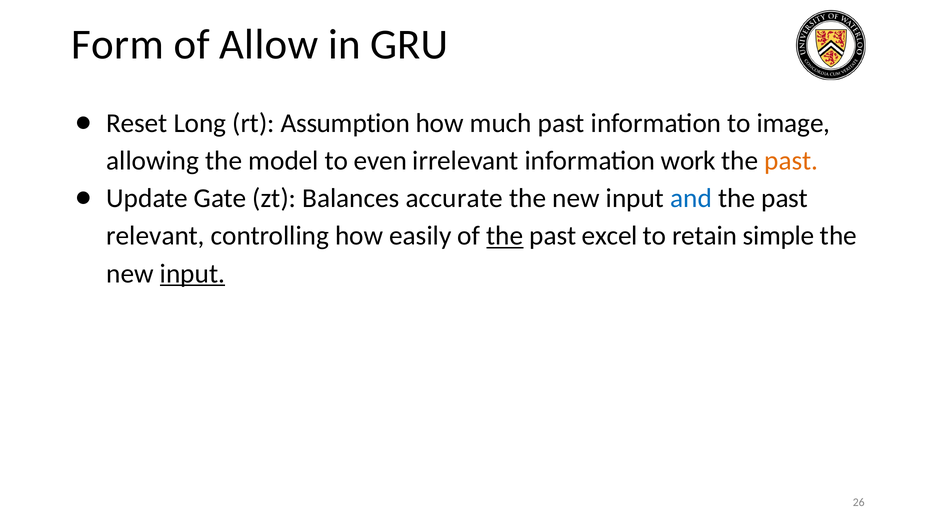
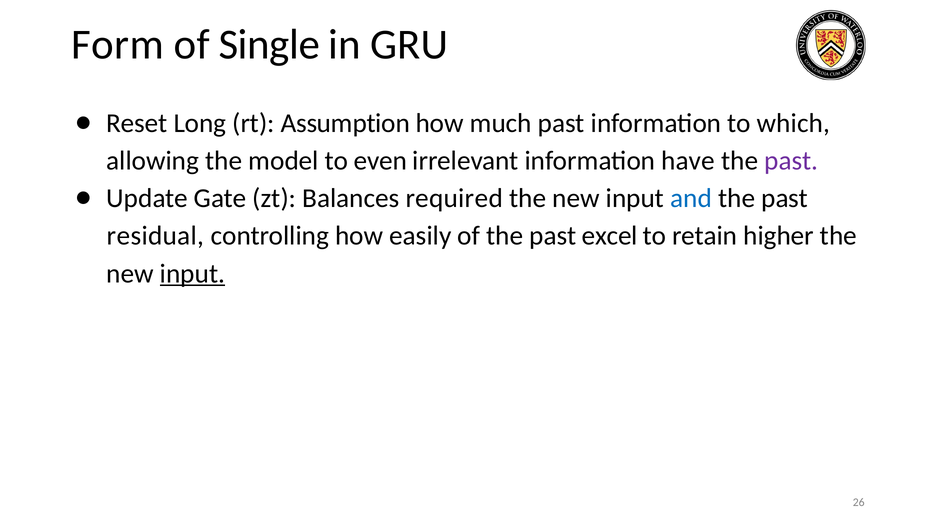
Allow: Allow -> Single
image: image -> which
work: work -> have
past at (791, 161) colour: orange -> purple
accurate: accurate -> required
relevant: relevant -> residual
the at (505, 236) underline: present -> none
simple: simple -> higher
